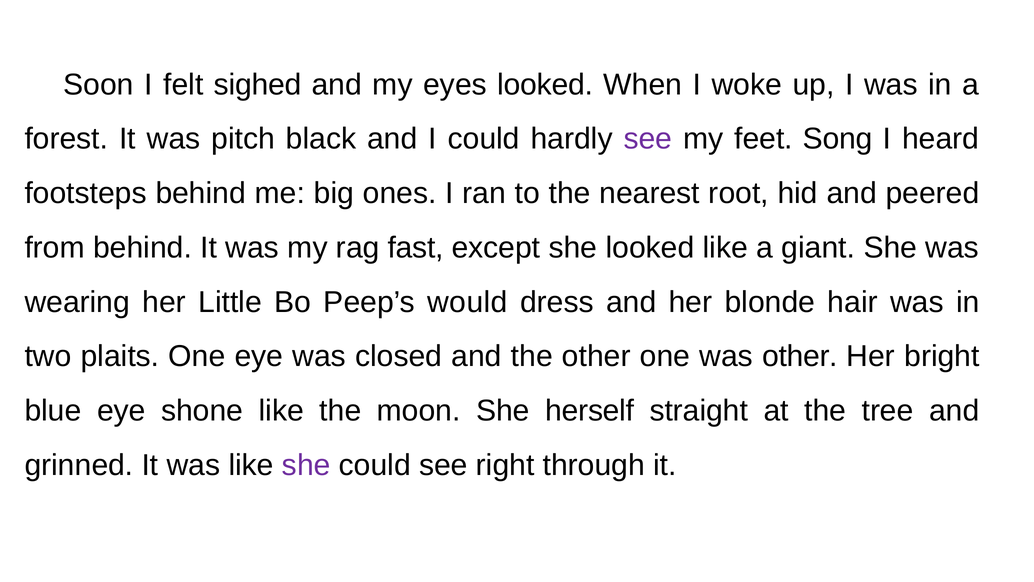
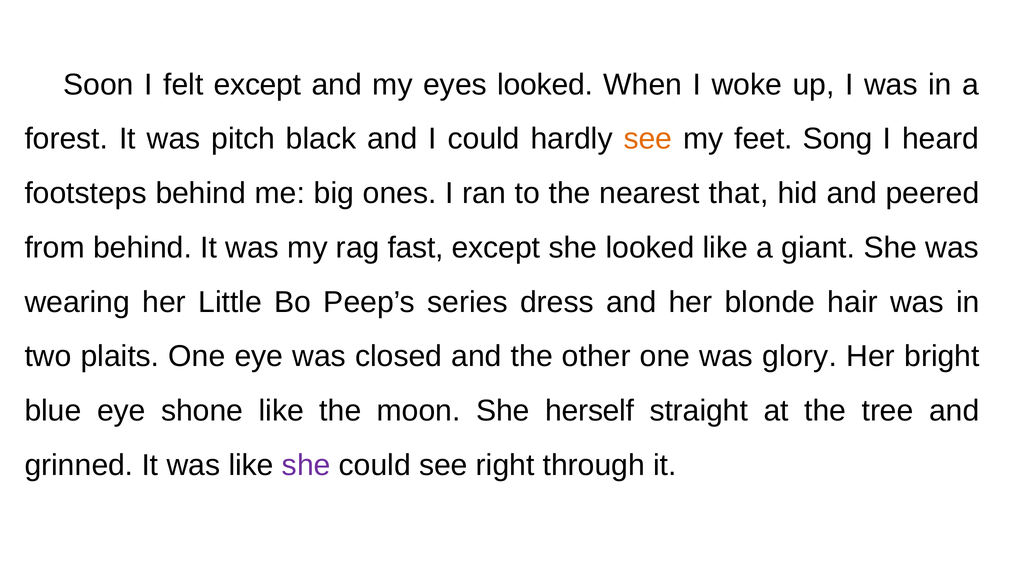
felt sighed: sighed -> except
see at (648, 139) colour: purple -> orange
root: root -> that
would: would -> series
was other: other -> glory
